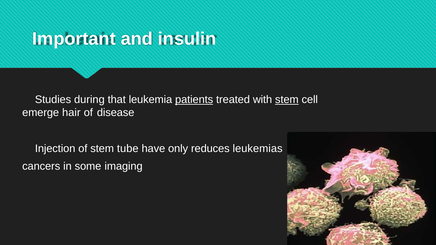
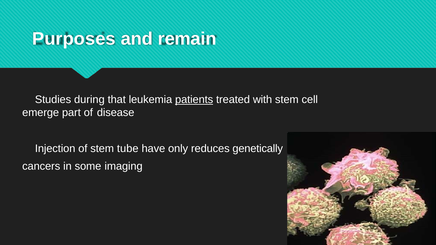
Important: Important -> Purposes
insulin: insulin -> remain
stem at (287, 100) underline: present -> none
hair: hair -> part
leukemias: leukemias -> genetically
